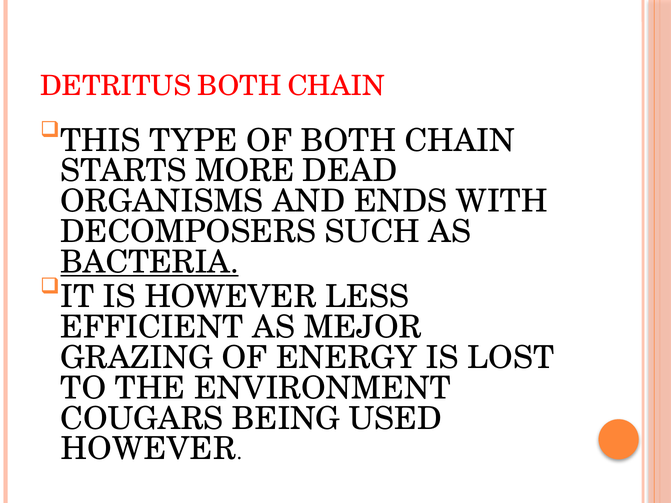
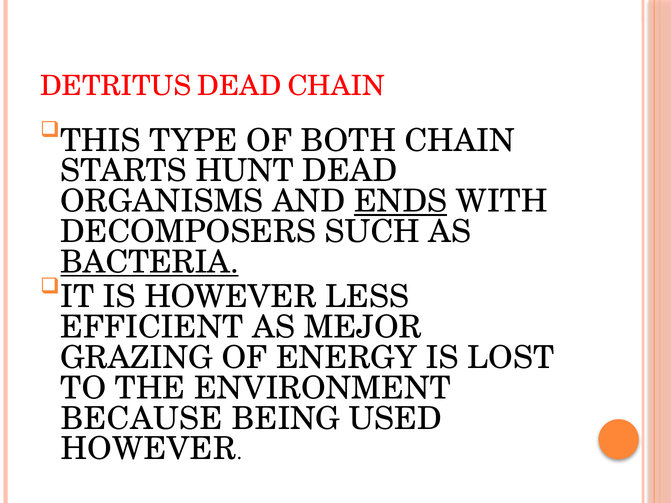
DETRITUS BOTH: BOTH -> DEAD
MORE: MORE -> HUNT
ENDS underline: none -> present
COUGARS: COUGARS -> BECAUSE
